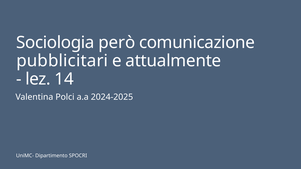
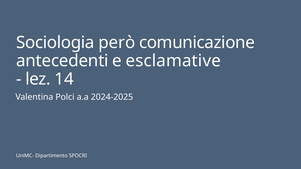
pubblicitari: pubblicitari -> antecedenti
attualmente: attualmente -> esclamative
